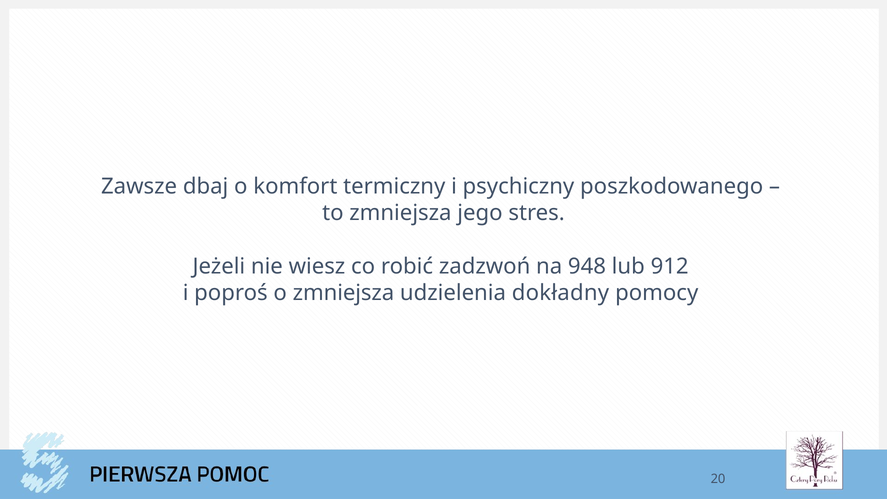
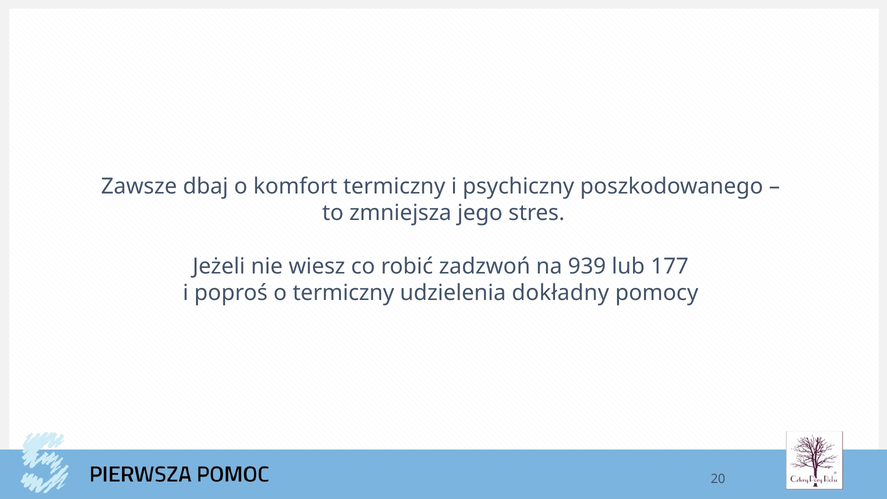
948: 948 -> 939
912: 912 -> 177
o zmniejsza: zmniejsza -> termiczny
